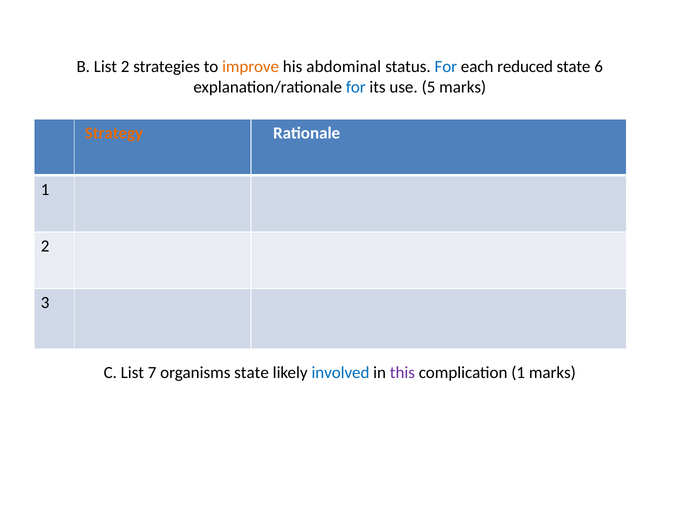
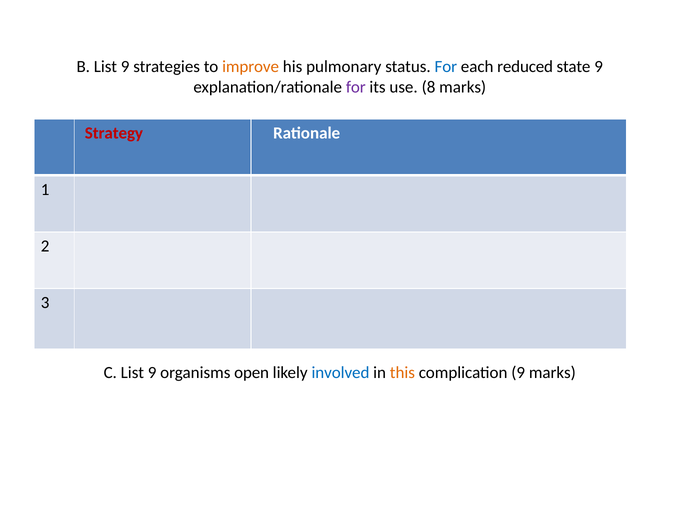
B List 2: 2 -> 9
abdominal: abdominal -> pulmonary
state 6: 6 -> 9
for at (356, 87) colour: blue -> purple
5: 5 -> 8
Strategy colour: orange -> red
C List 7: 7 -> 9
organisms state: state -> open
this colour: purple -> orange
complication 1: 1 -> 9
